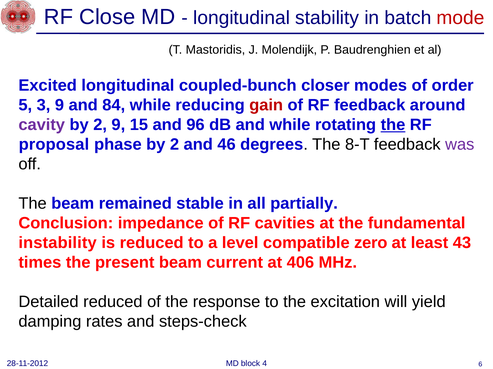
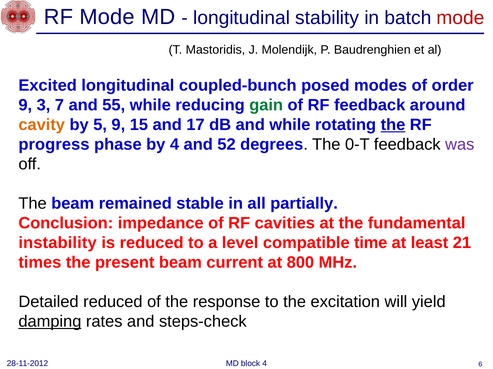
RF Close: Close -> Mode
closer: closer -> posed
5 at (25, 105): 5 -> 9
3 9: 9 -> 7
84: 84 -> 55
gain colour: red -> green
cavity colour: purple -> orange
2 at (100, 125): 2 -> 5
96: 96 -> 17
proposal: proposal -> progress
phase by 2: 2 -> 4
46: 46 -> 52
8-T: 8-T -> 0-T
zero: zero -> time
43: 43 -> 21
406: 406 -> 800
damping underline: none -> present
